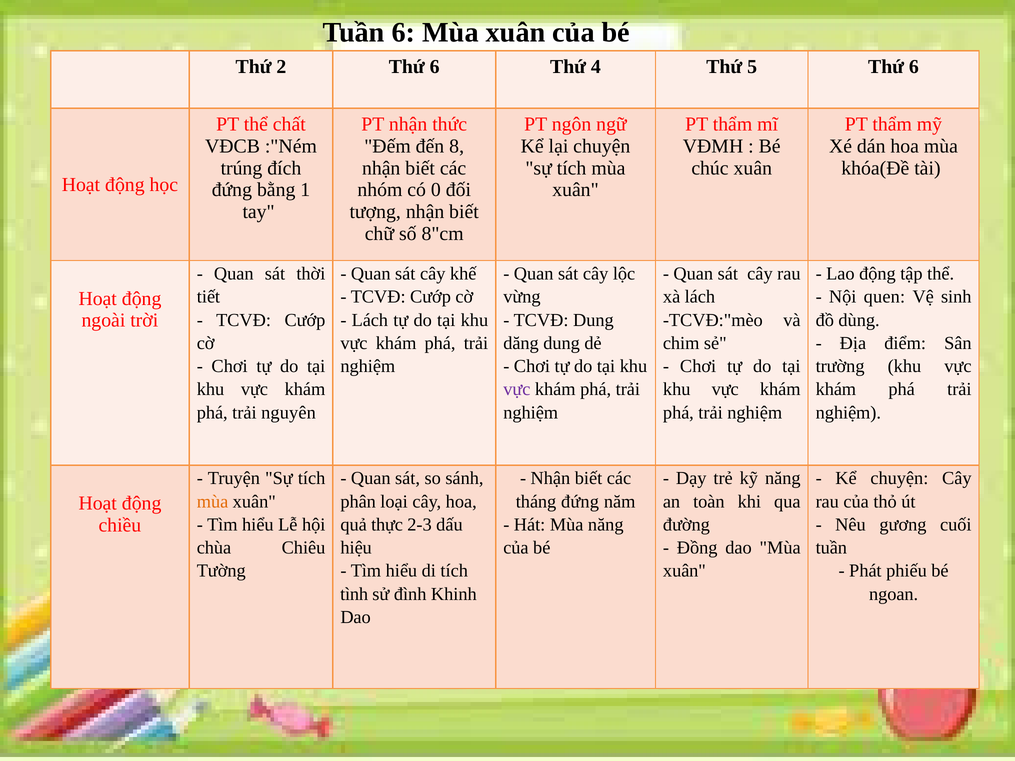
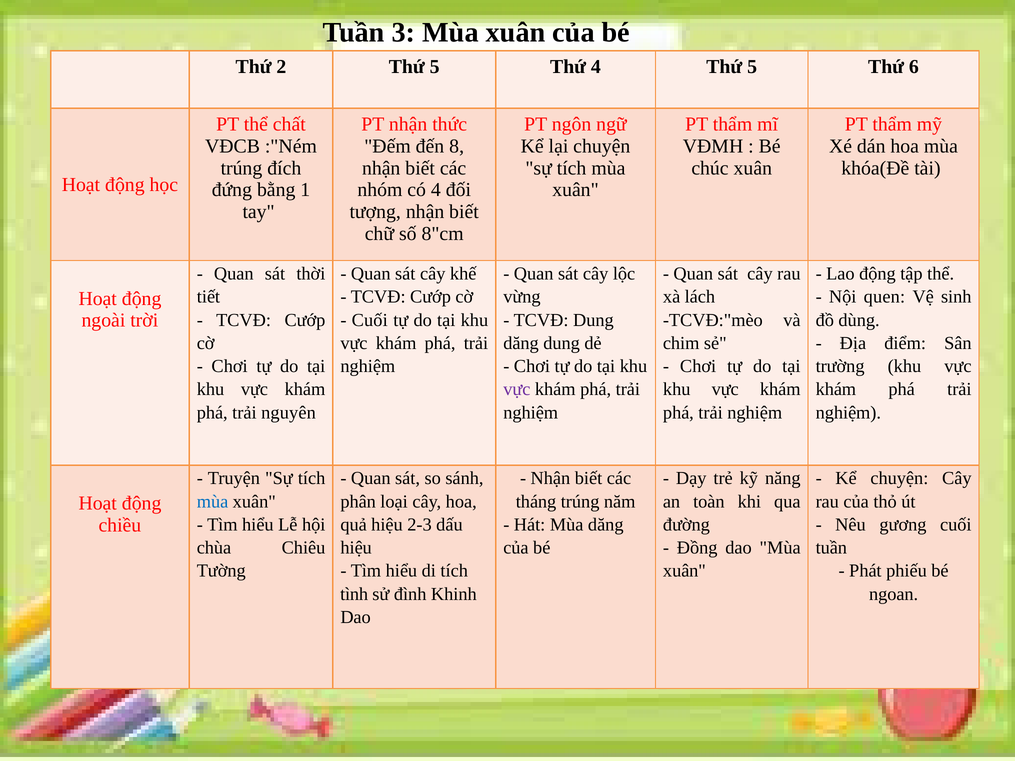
Tuần 6: 6 -> 3
2 Thứ 6: 6 -> 5
có 0: 0 -> 4
Lách at (370, 320): Lách -> Cuối
mùa at (213, 502) colour: orange -> blue
tháng đứng: đứng -> trúng
quả thực: thực -> hiệu
Mùa năng: năng -> dăng
